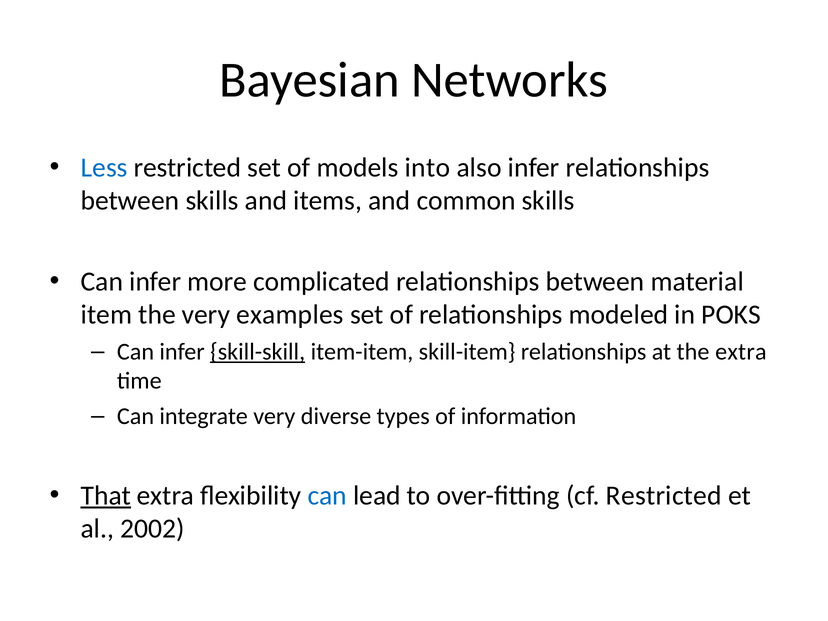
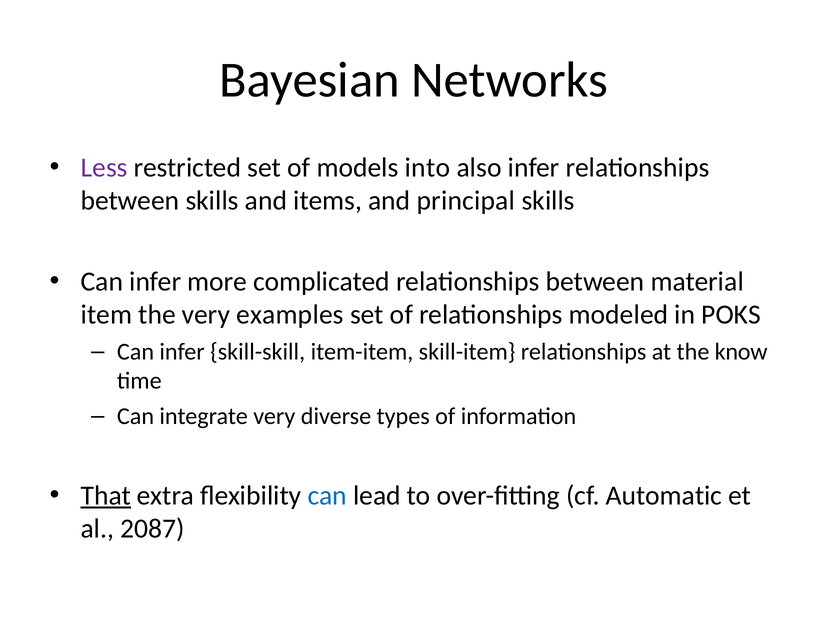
Less colour: blue -> purple
common: common -> principal
skill-skill underline: present -> none
the extra: extra -> know
cf Restricted: Restricted -> Automatic
2002: 2002 -> 2087
